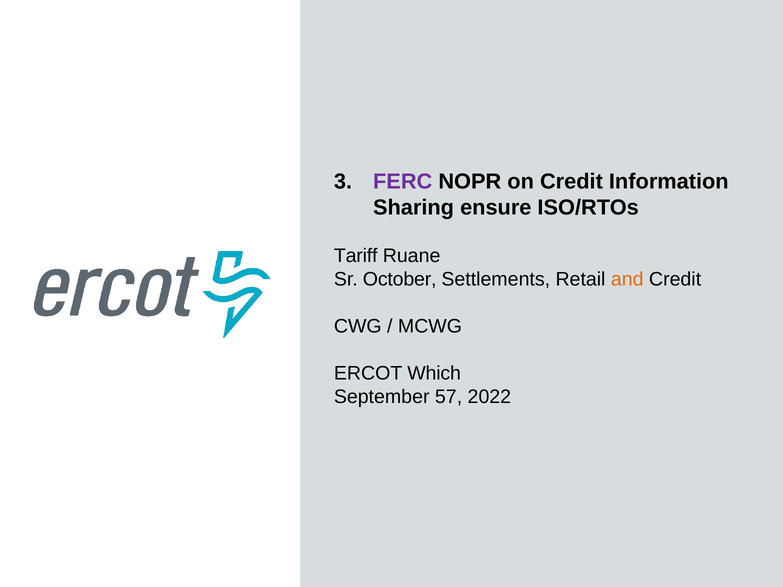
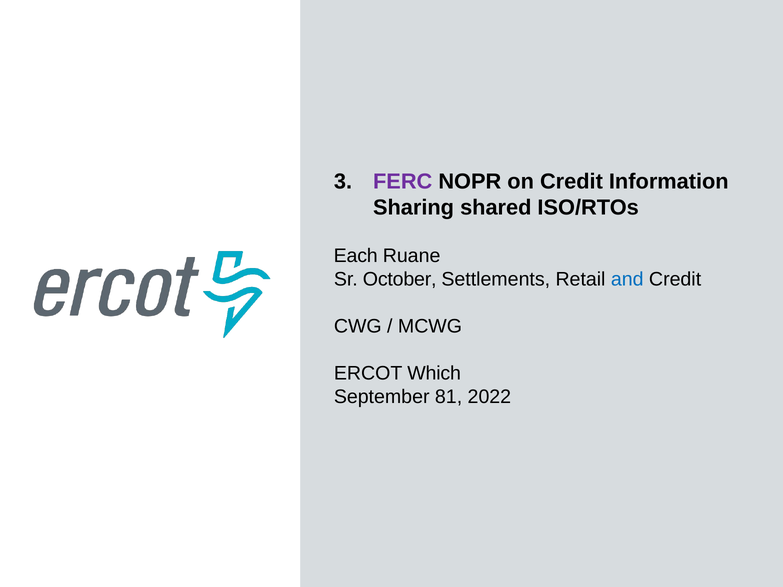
ensure: ensure -> shared
Tariff: Tariff -> Each
and colour: orange -> blue
57: 57 -> 81
